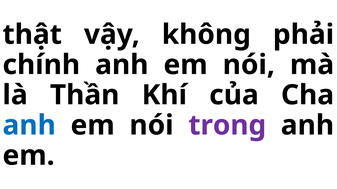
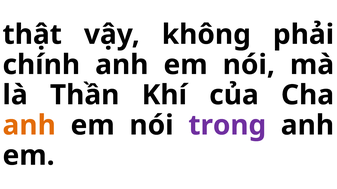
anh at (29, 126) colour: blue -> orange
